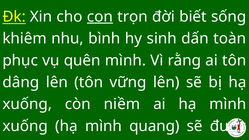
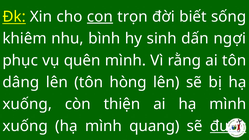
toàn: toàn -> ngợi
vững: vững -> hòng
niềm: niềm -> thiện
được underline: none -> present
